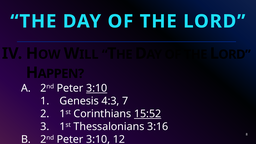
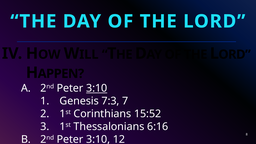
4:3: 4:3 -> 7:3
15:52 underline: present -> none
3:16: 3:16 -> 6:16
